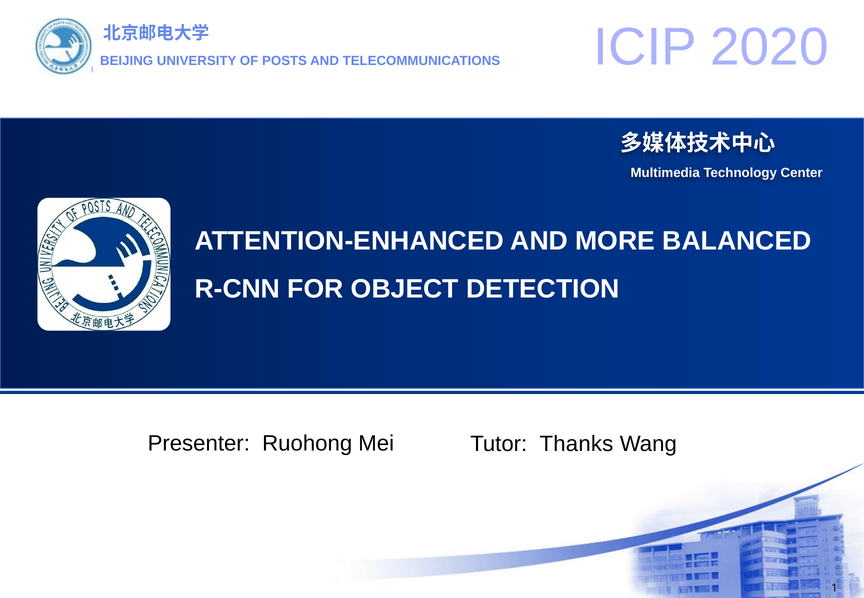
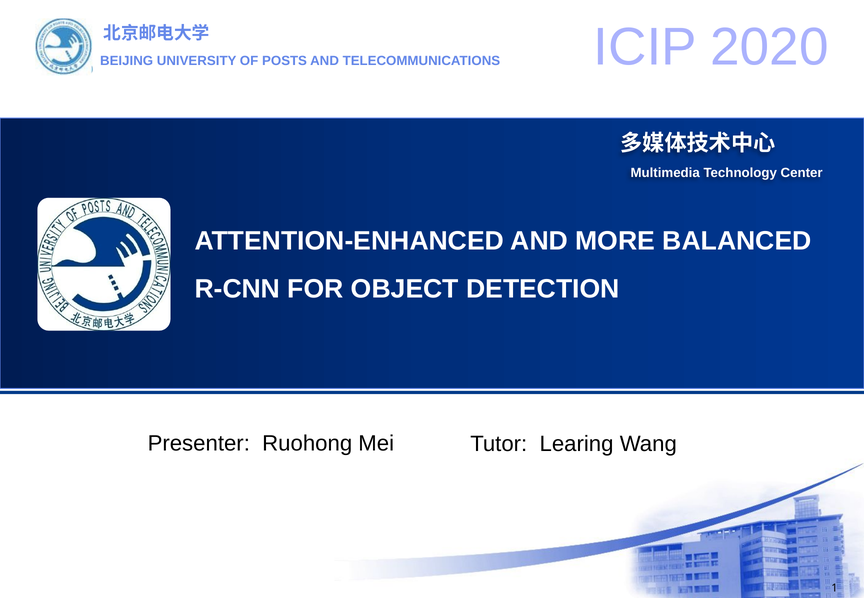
Thanks: Thanks -> Learing
